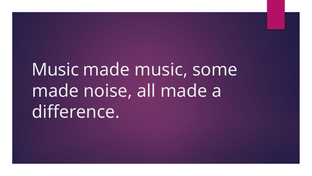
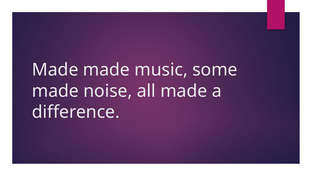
Music at (55, 70): Music -> Made
